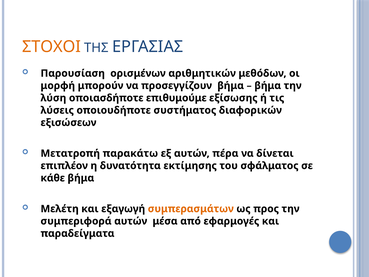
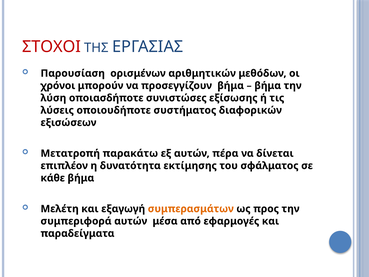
ΣΤΟΧΟΙ colour: orange -> red
μορφή: μορφή -> χρόνοι
επιθυμούμε: επιθυμούμε -> συνιστώσες
